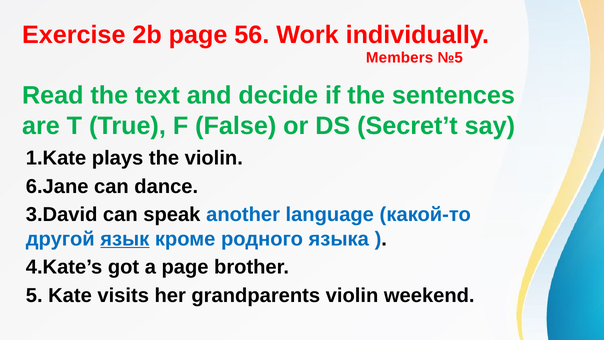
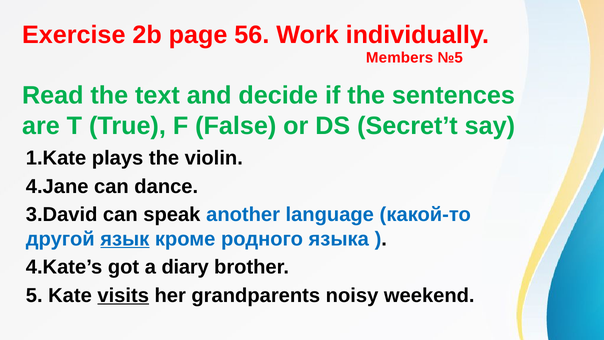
6.Jane: 6.Jane -> 4.Jane
a page: page -> diary
visits underline: none -> present
grandparents violin: violin -> noisy
